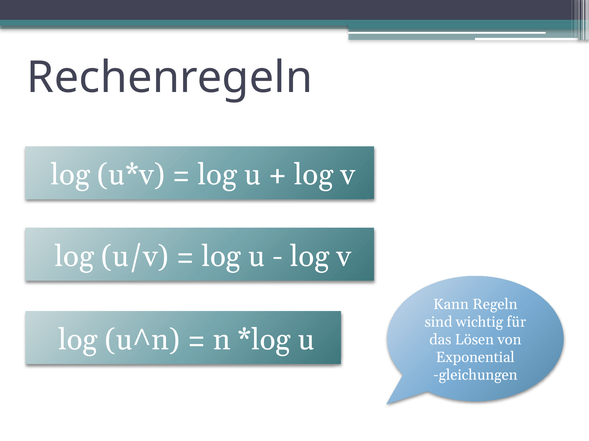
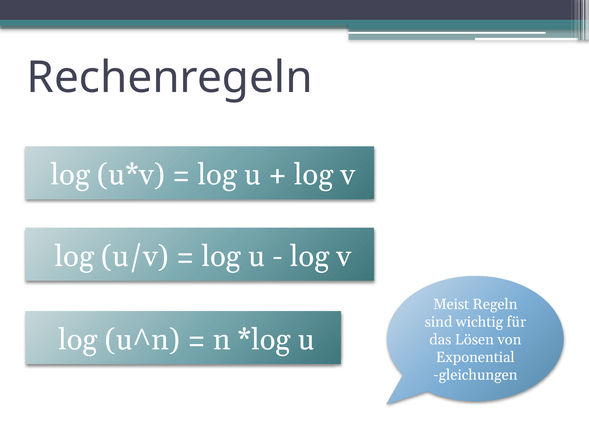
Kann: Kann -> Meist
